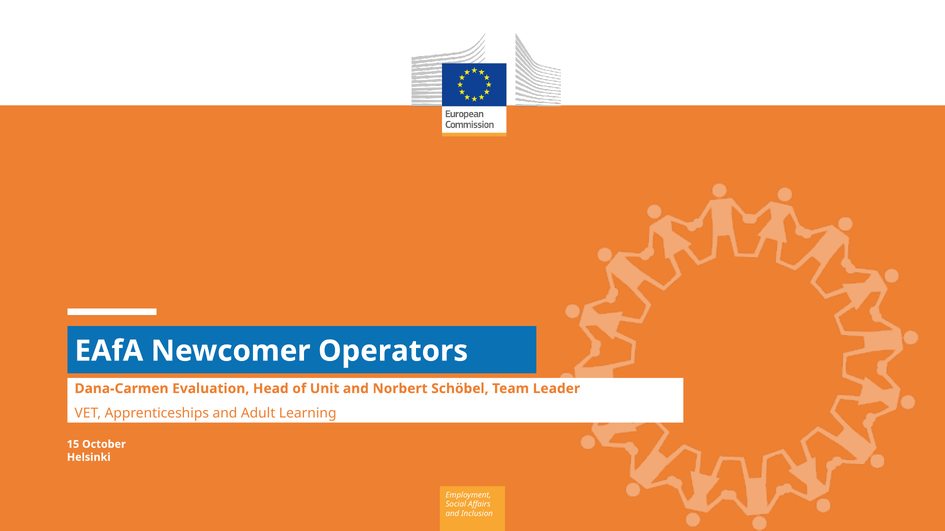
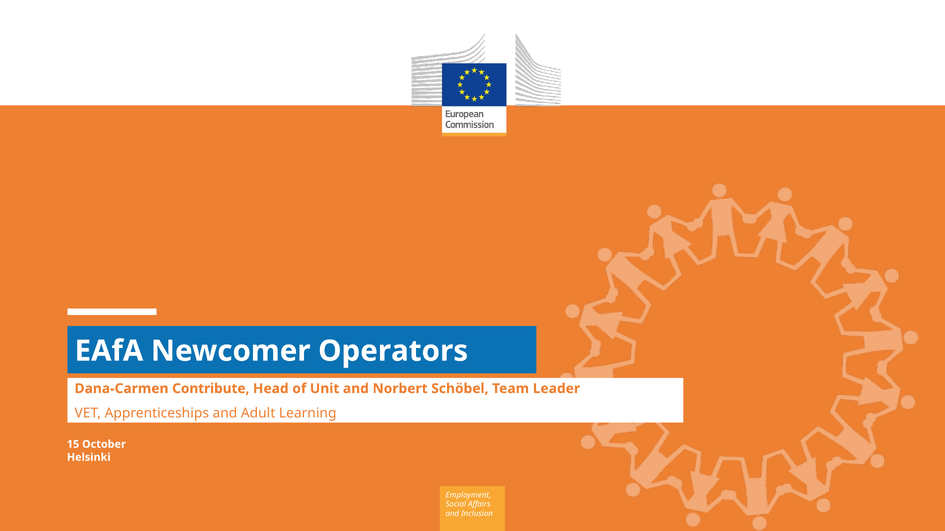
Evaluation: Evaluation -> Contribute
